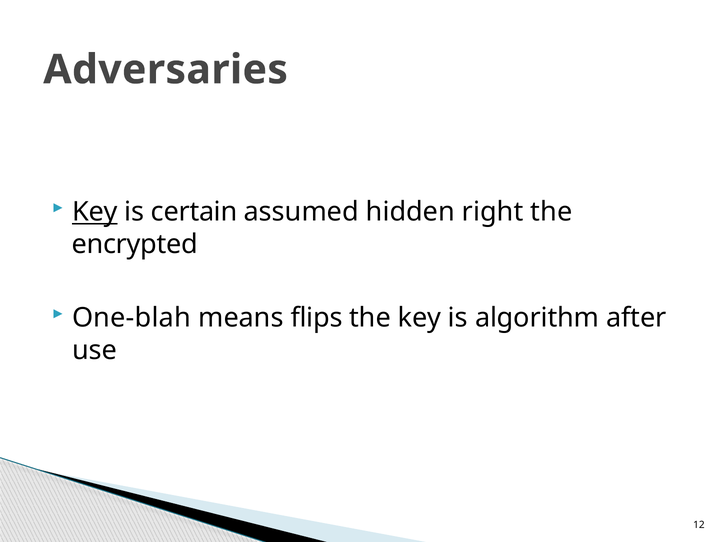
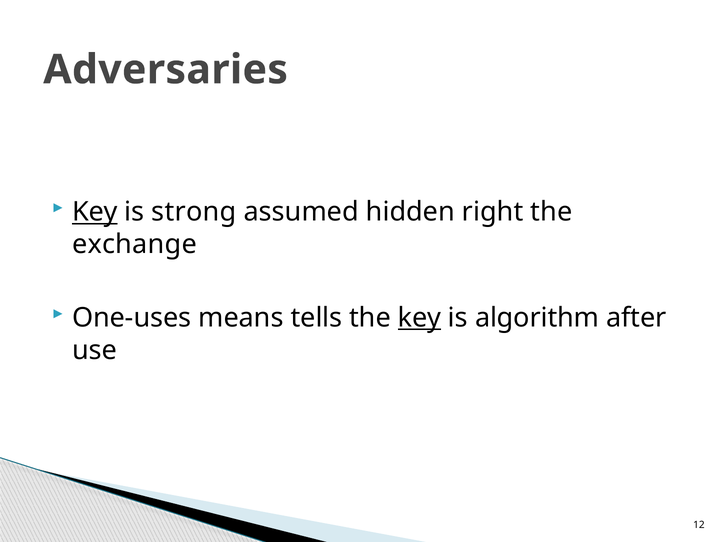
certain: certain -> strong
encrypted: encrypted -> exchange
One-blah: One-blah -> One-uses
flips: flips -> tells
key at (420, 317) underline: none -> present
